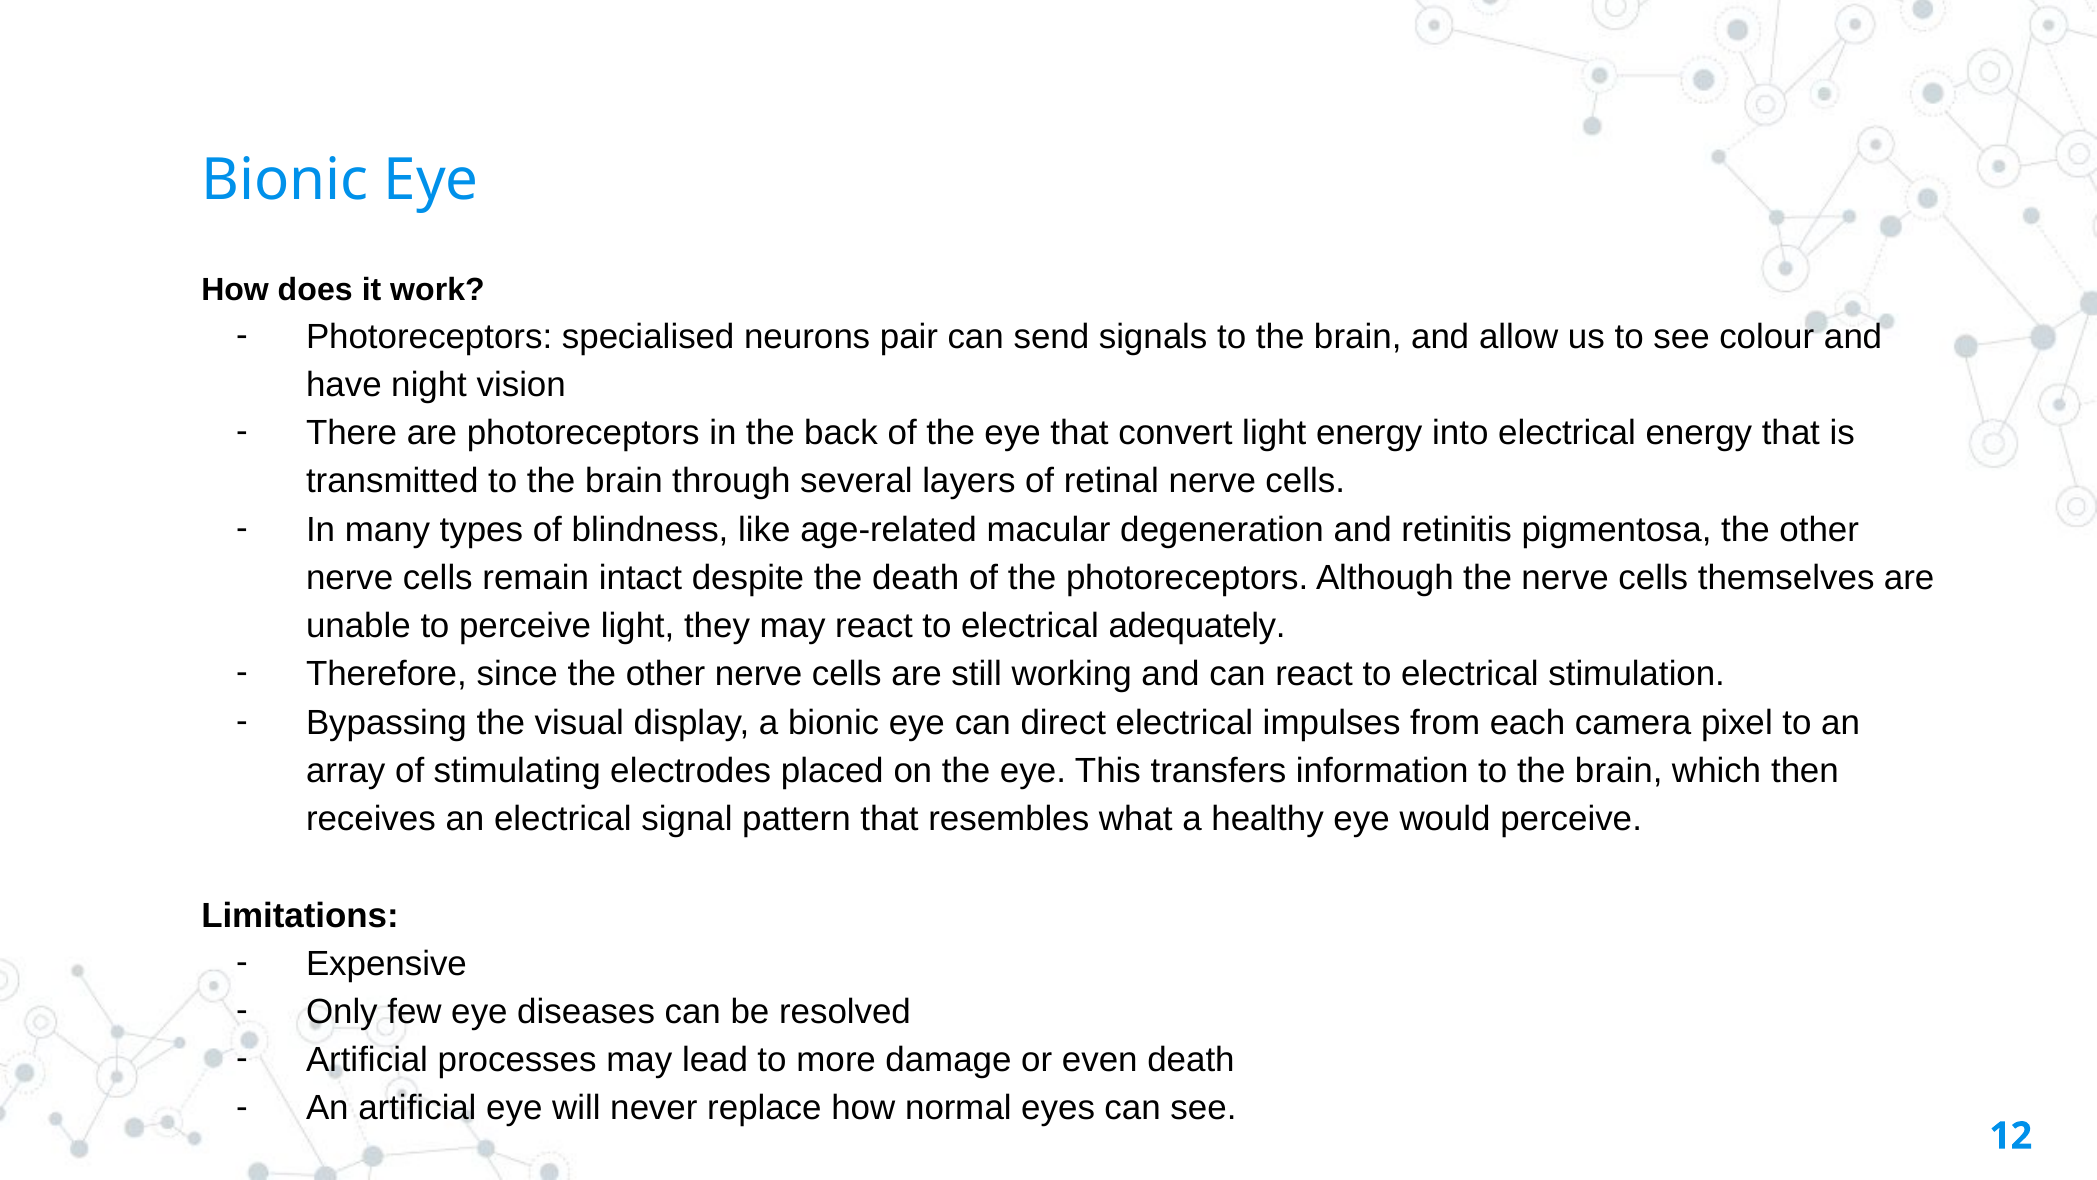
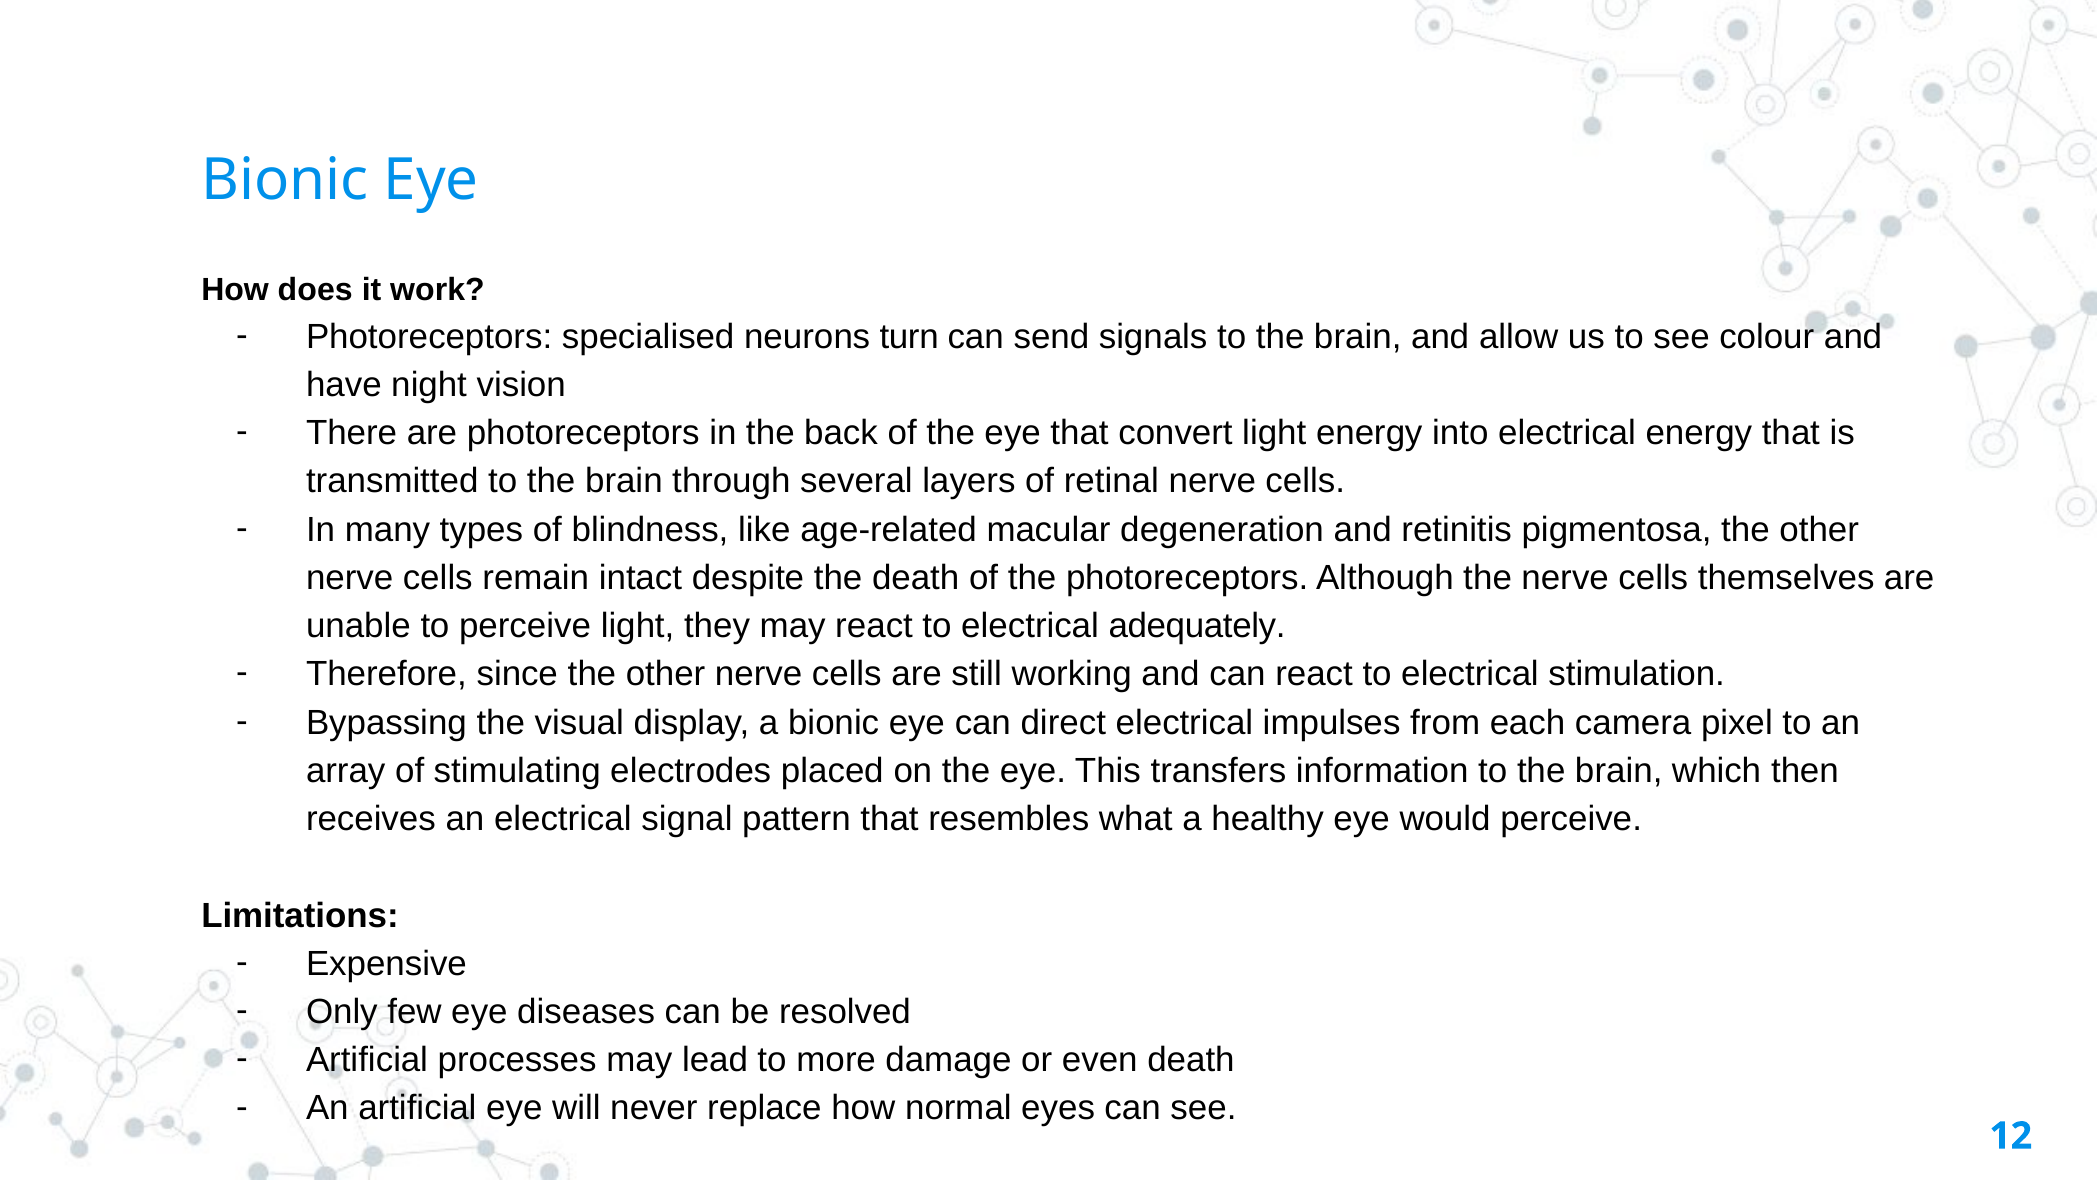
pair: pair -> turn
